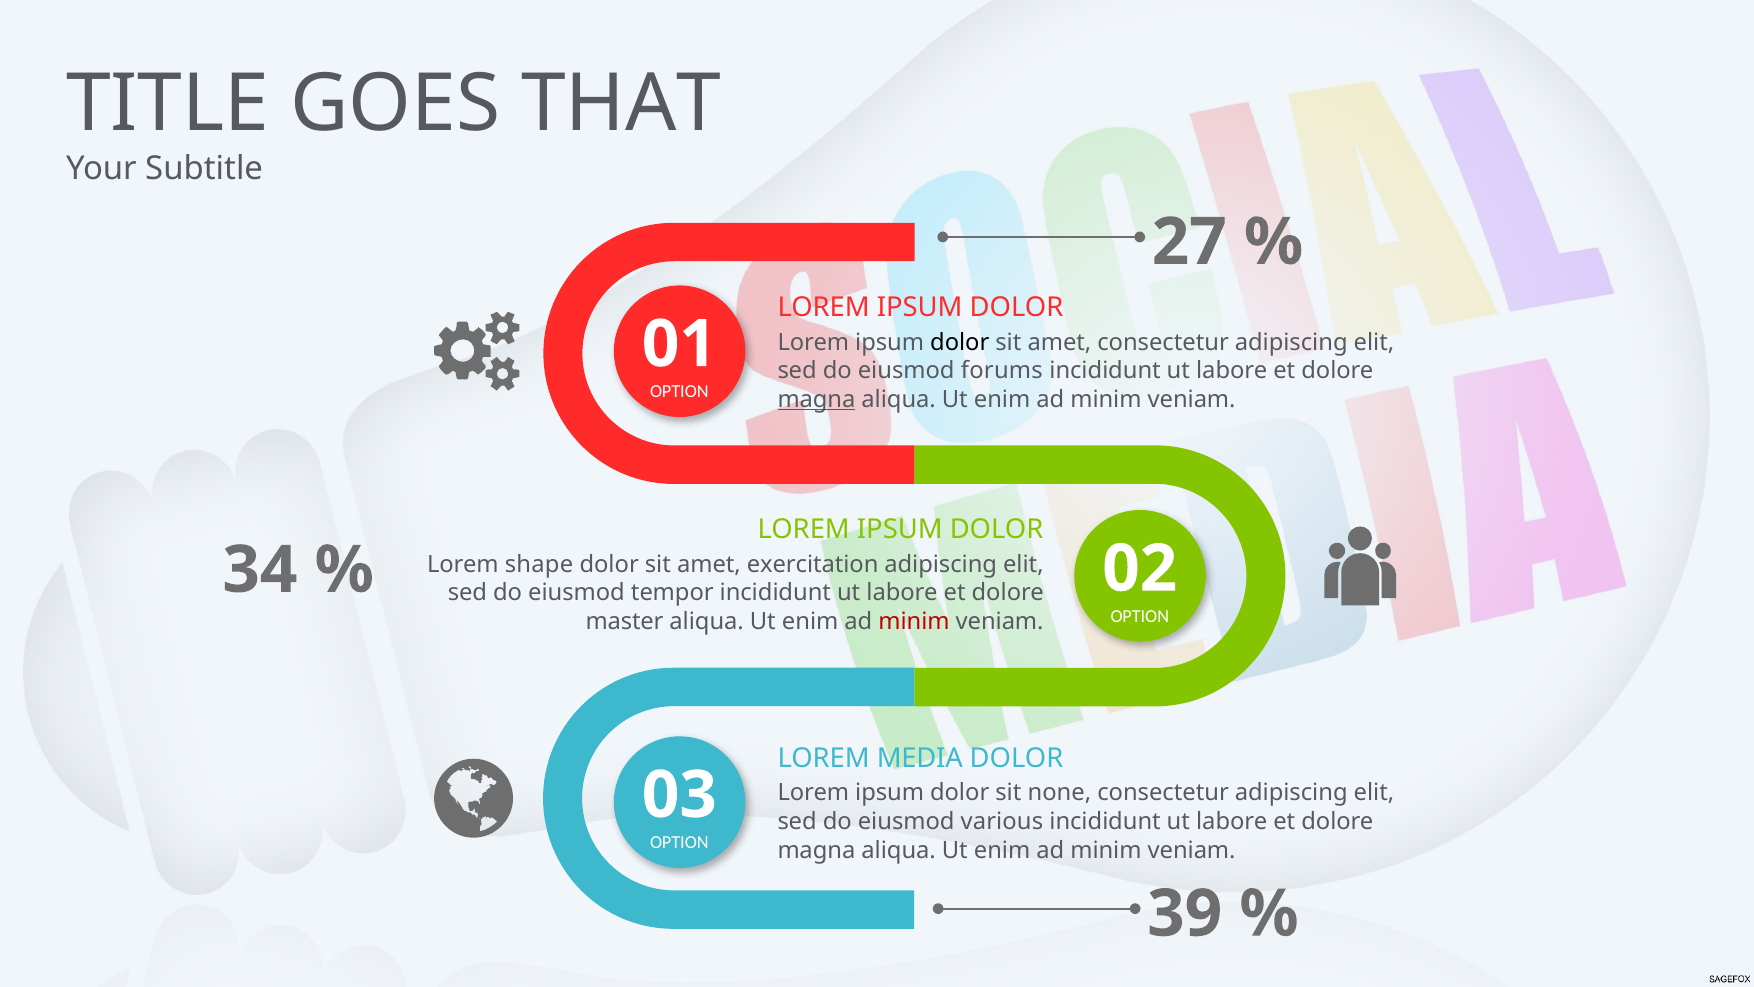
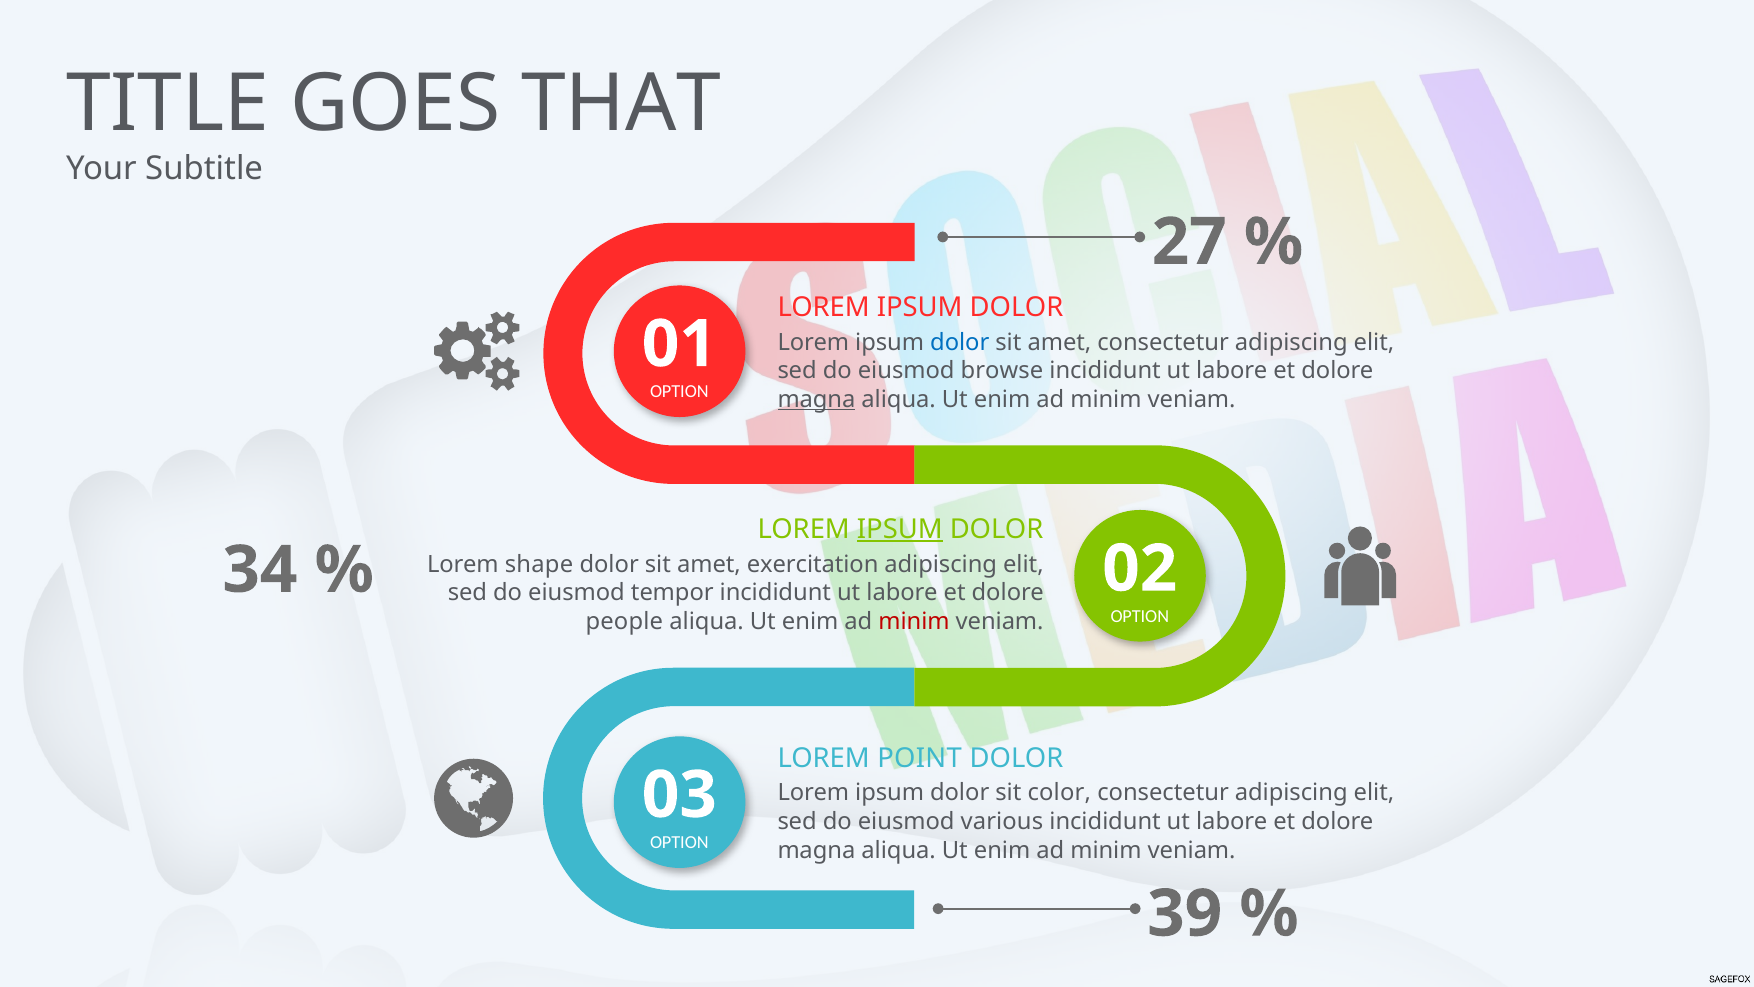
dolor at (960, 342) colour: black -> blue
forums: forums -> browse
IPSUM at (900, 529) underline: none -> present
master: master -> people
MEDIA: MEDIA -> POINT
none: none -> color
